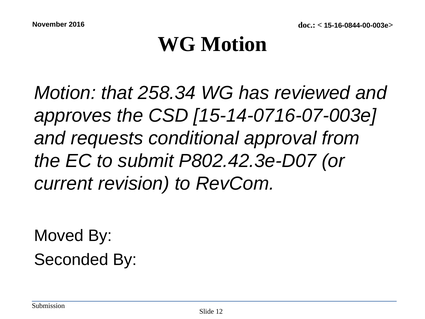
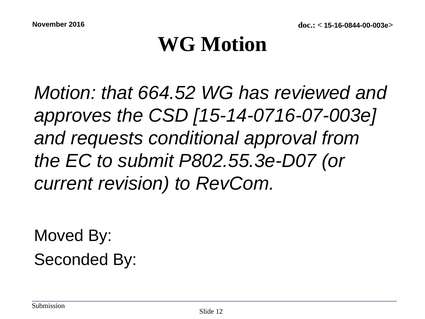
258.34: 258.34 -> 664.52
P802.42.3e-D07: P802.42.3e-D07 -> P802.55.3e-D07
